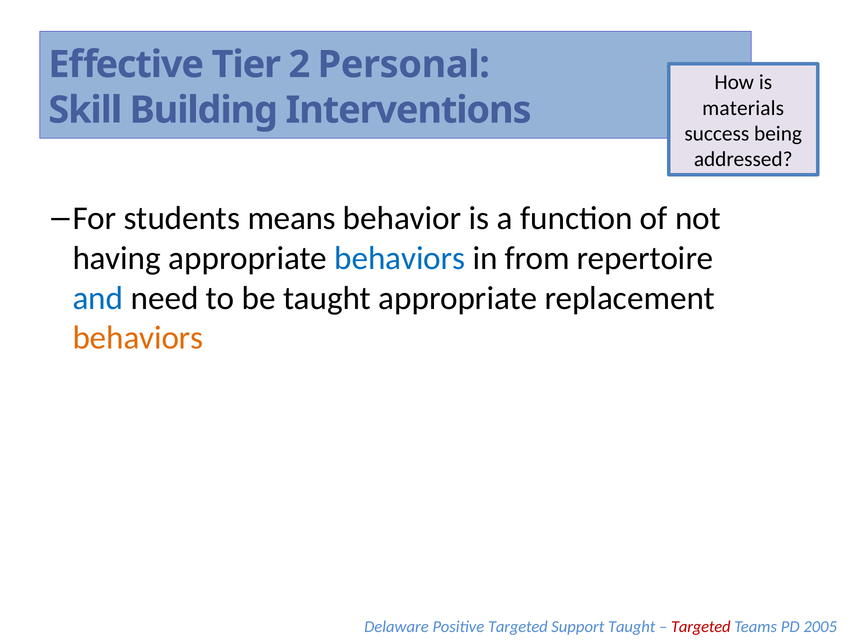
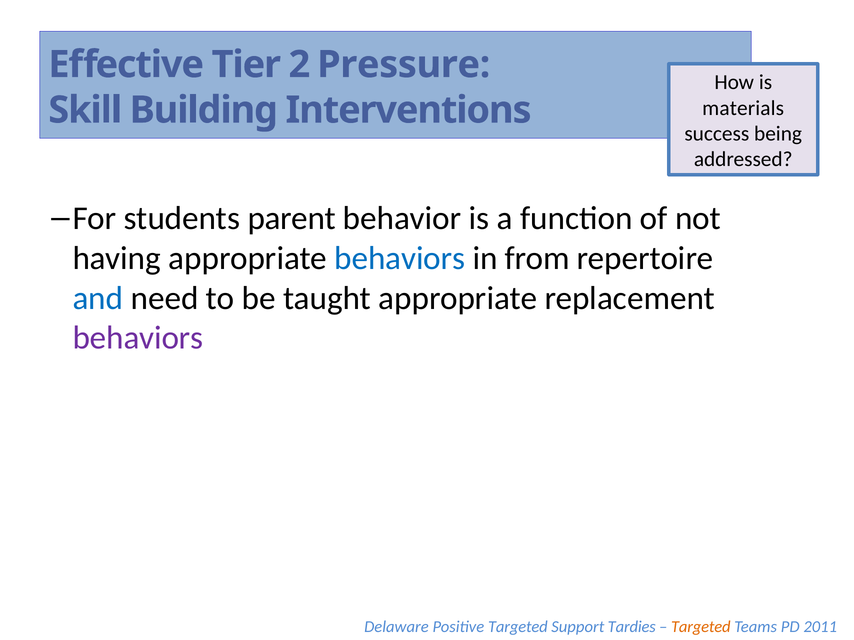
Personal: Personal -> Pressure
means: means -> parent
behaviors at (138, 338) colour: orange -> purple
Support Taught: Taught -> Tardies
Targeted at (701, 627) colour: red -> orange
2005: 2005 -> 2011
